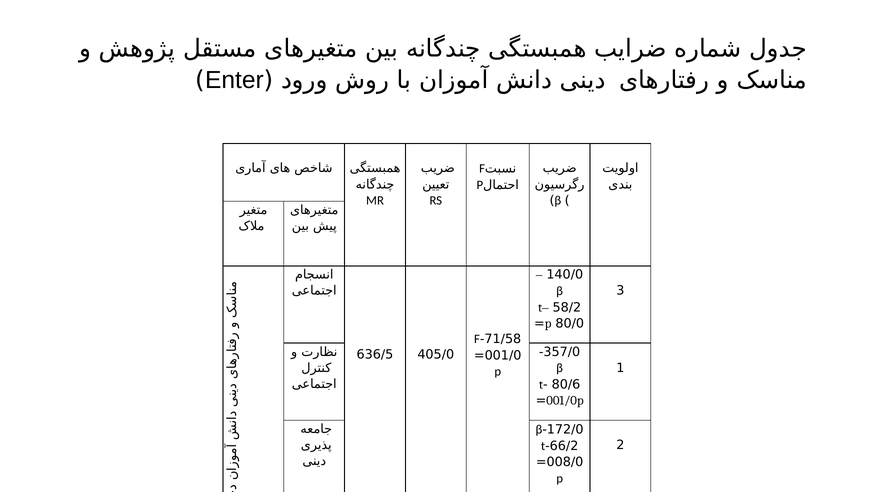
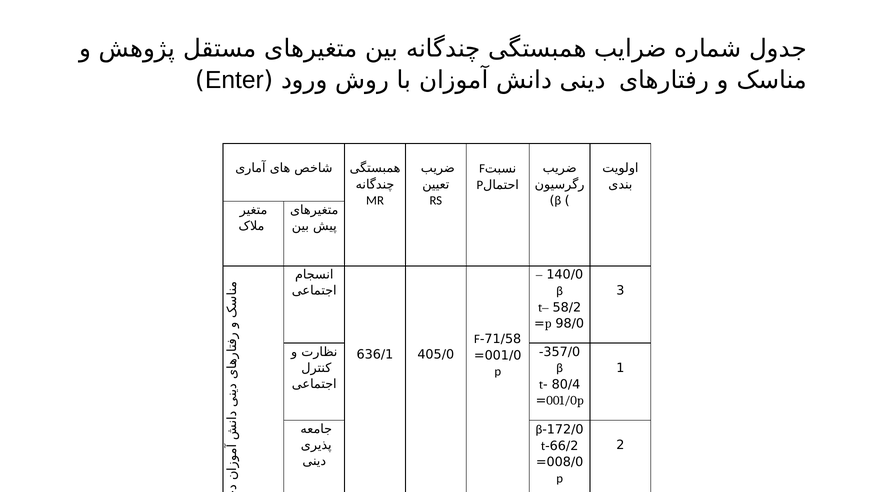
80/0: 80/0 -> 98/0
636/5: 636/5 -> 636/1
80/6: 80/6 -> 80/4
